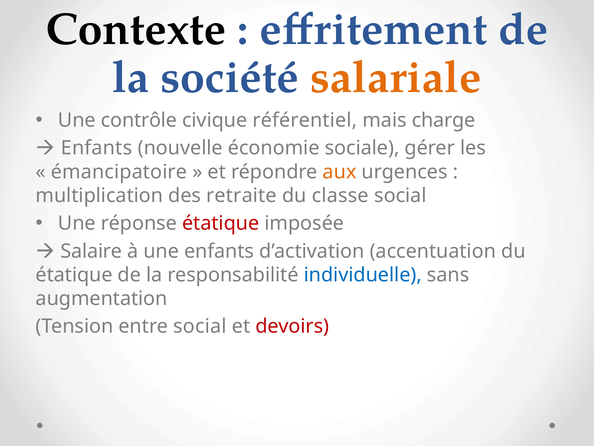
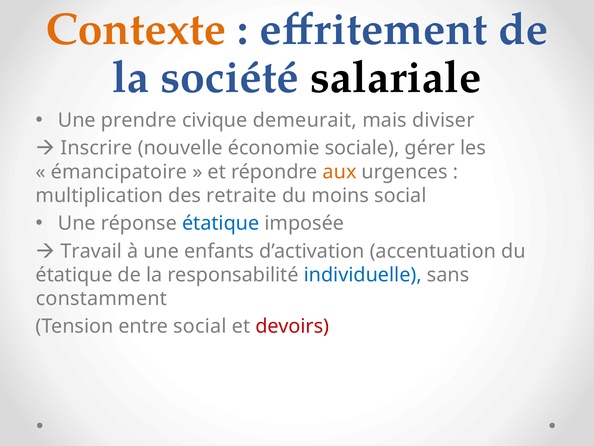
Contexte colour: black -> orange
salariale colour: orange -> black
contrôle: contrôle -> prendre
référentiel: référentiel -> demeurait
charge: charge -> diviser
Enfants at (97, 148): Enfants -> Inscrire
classe: classe -> moins
étatique at (221, 223) colour: red -> blue
Salaire: Salaire -> Travail
augmentation: augmentation -> constamment
